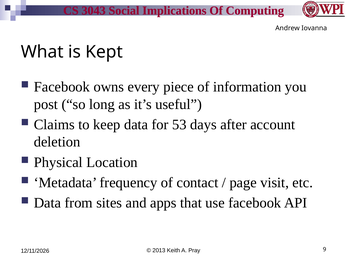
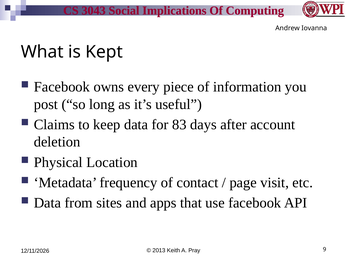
53: 53 -> 83
